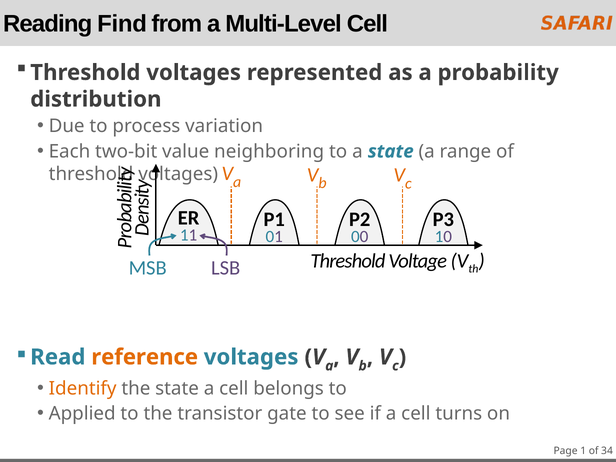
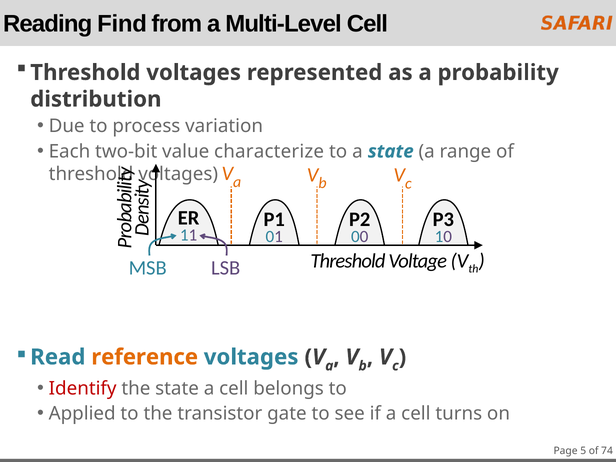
neighboring: neighboring -> characterize
Identify colour: orange -> red
1: 1 -> 5
34: 34 -> 74
